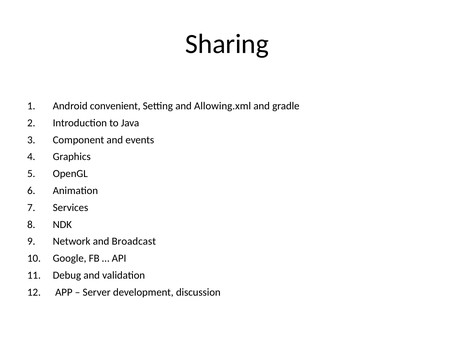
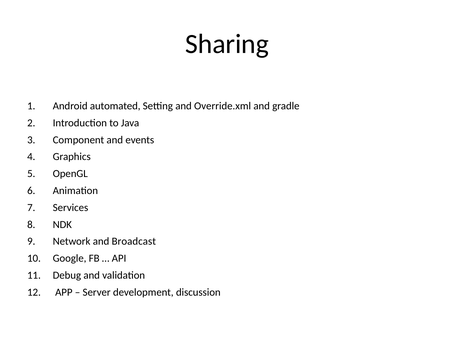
convenient: convenient -> automated
Allowing.xml: Allowing.xml -> Override.xml
